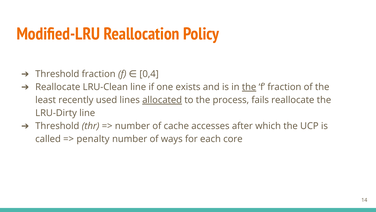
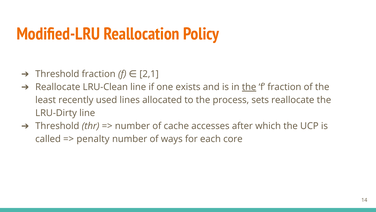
0,4: 0,4 -> 2,1
allocated underline: present -> none
fails: fails -> sets
